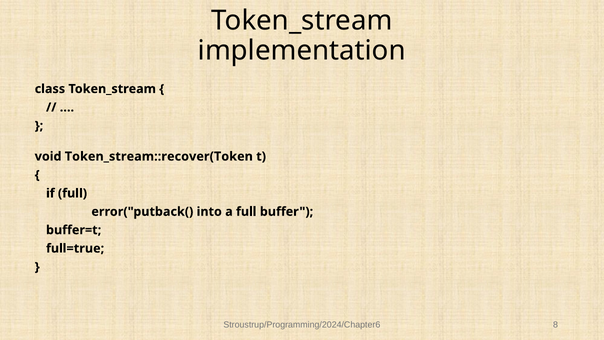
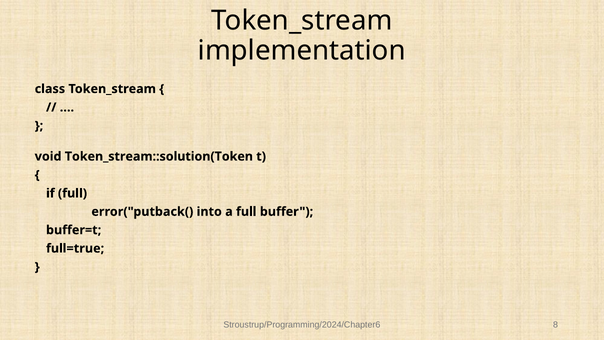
Token_stream::recover(Token: Token_stream::recover(Token -> Token_stream::solution(Token
